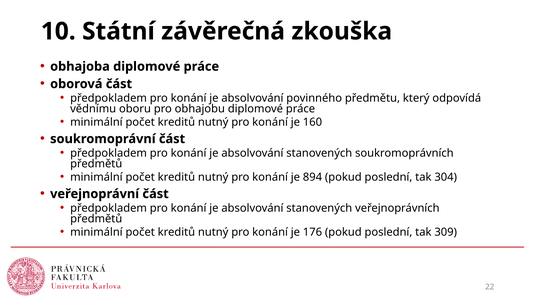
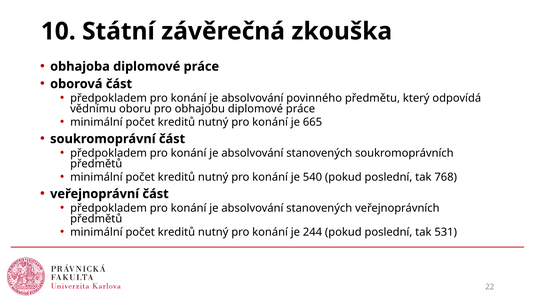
160: 160 -> 665
894: 894 -> 540
304: 304 -> 768
176: 176 -> 244
309: 309 -> 531
